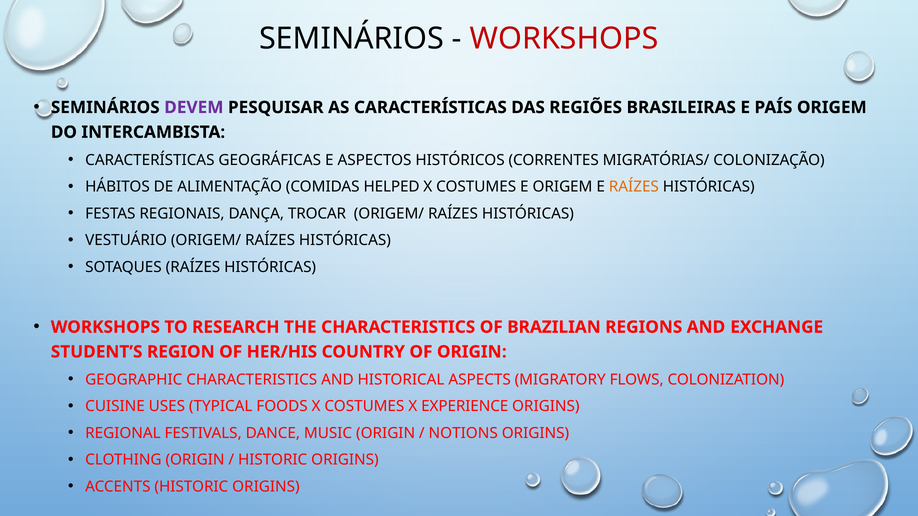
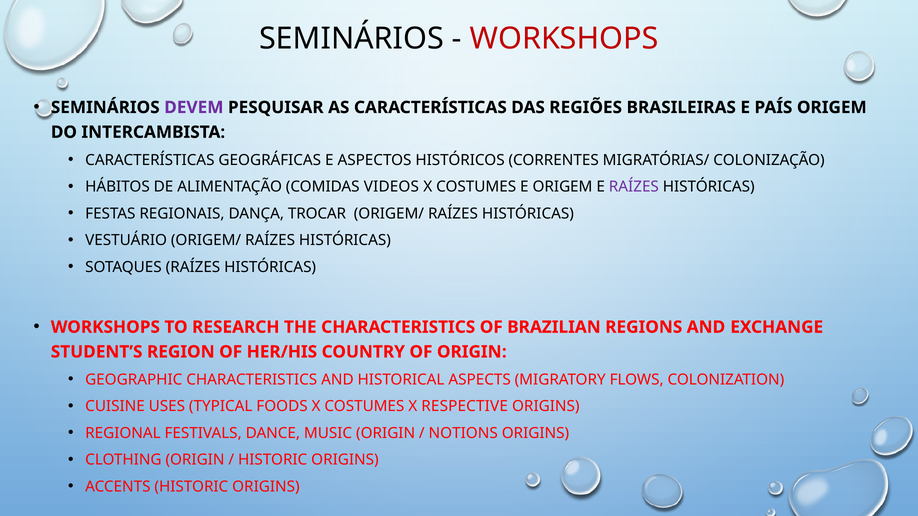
HELPED: HELPED -> VIDEOS
RAÍZES at (634, 187) colour: orange -> purple
EXPERIENCE: EXPERIENCE -> RESPECTIVE
